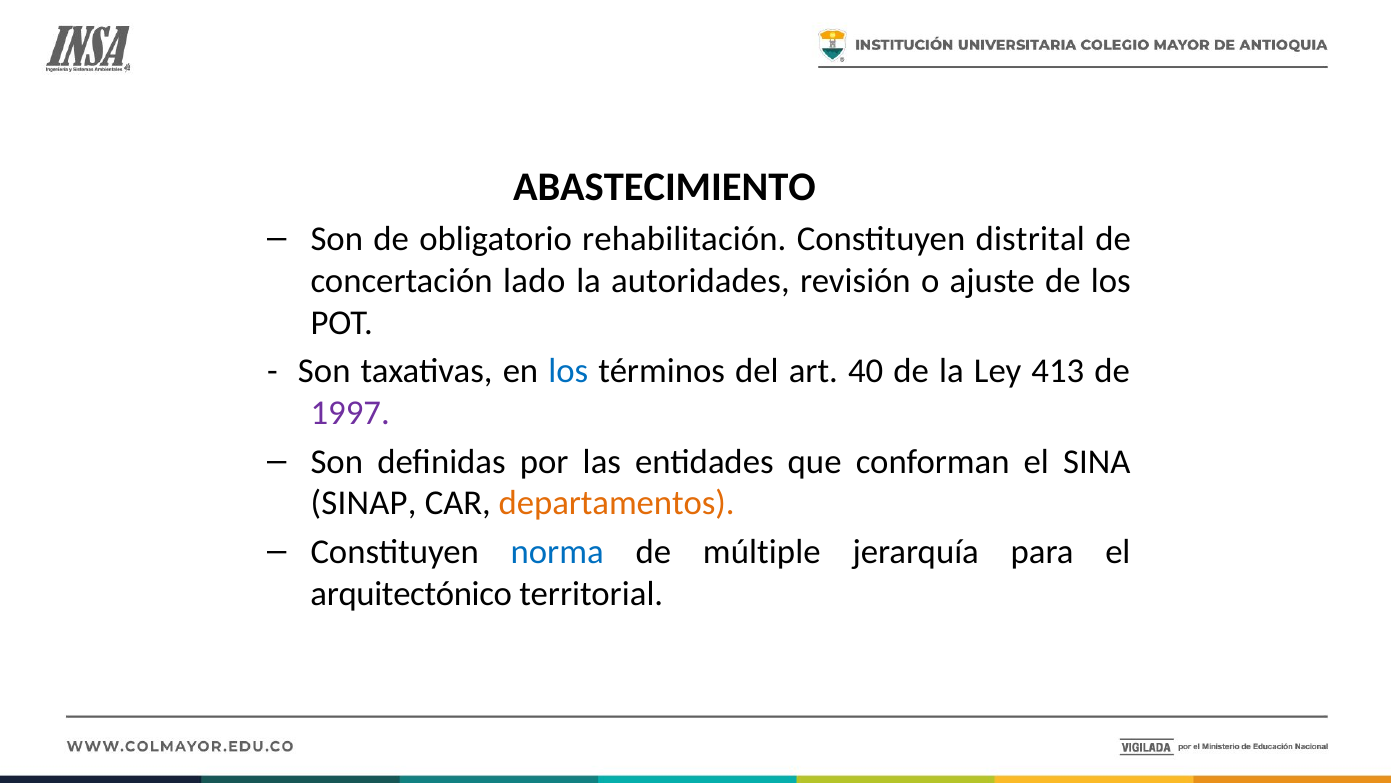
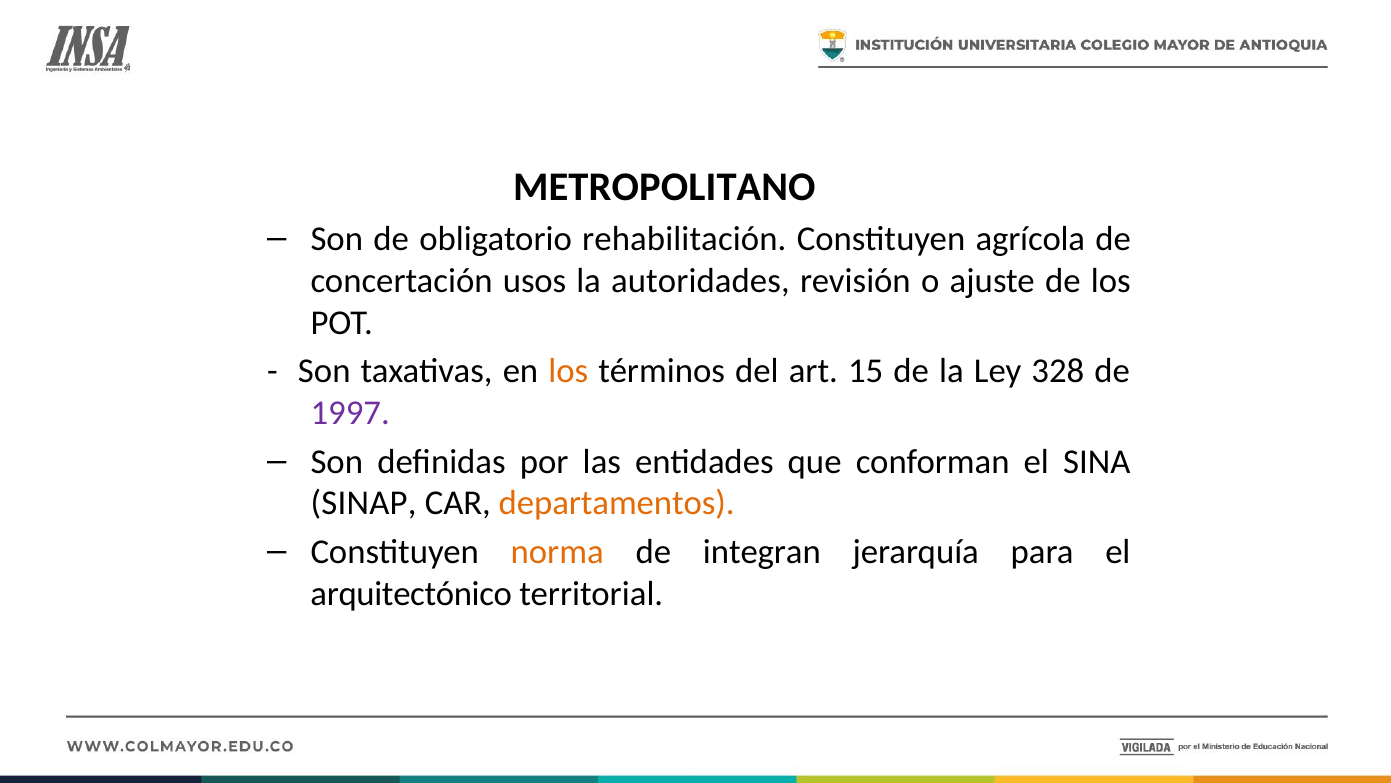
ABASTECIMIENTO: ABASTECIMIENTO -> METROPOLITANO
distrital: distrital -> agrícola
lado: lado -> usos
los at (568, 371) colour: blue -> orange
40: 40 -> 15
413: 413 -> 328
norma colour: blue -> orange
múltiple: múltiple -> integran
